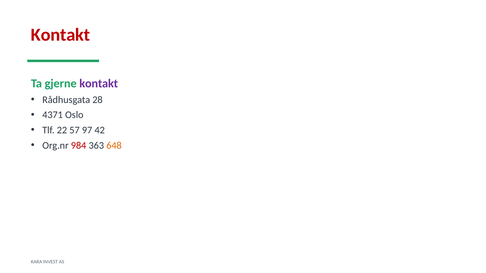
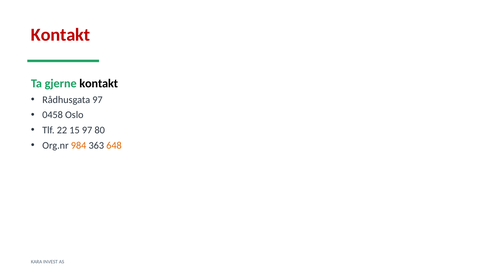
kontakt at (99, 84) colour: purple -> black
Rådhusgata 28: 28 -> 97
4371: 4371 -> 0458
57: 57 -> 15
42: 42 -> 80
984 colour: red -> orange
